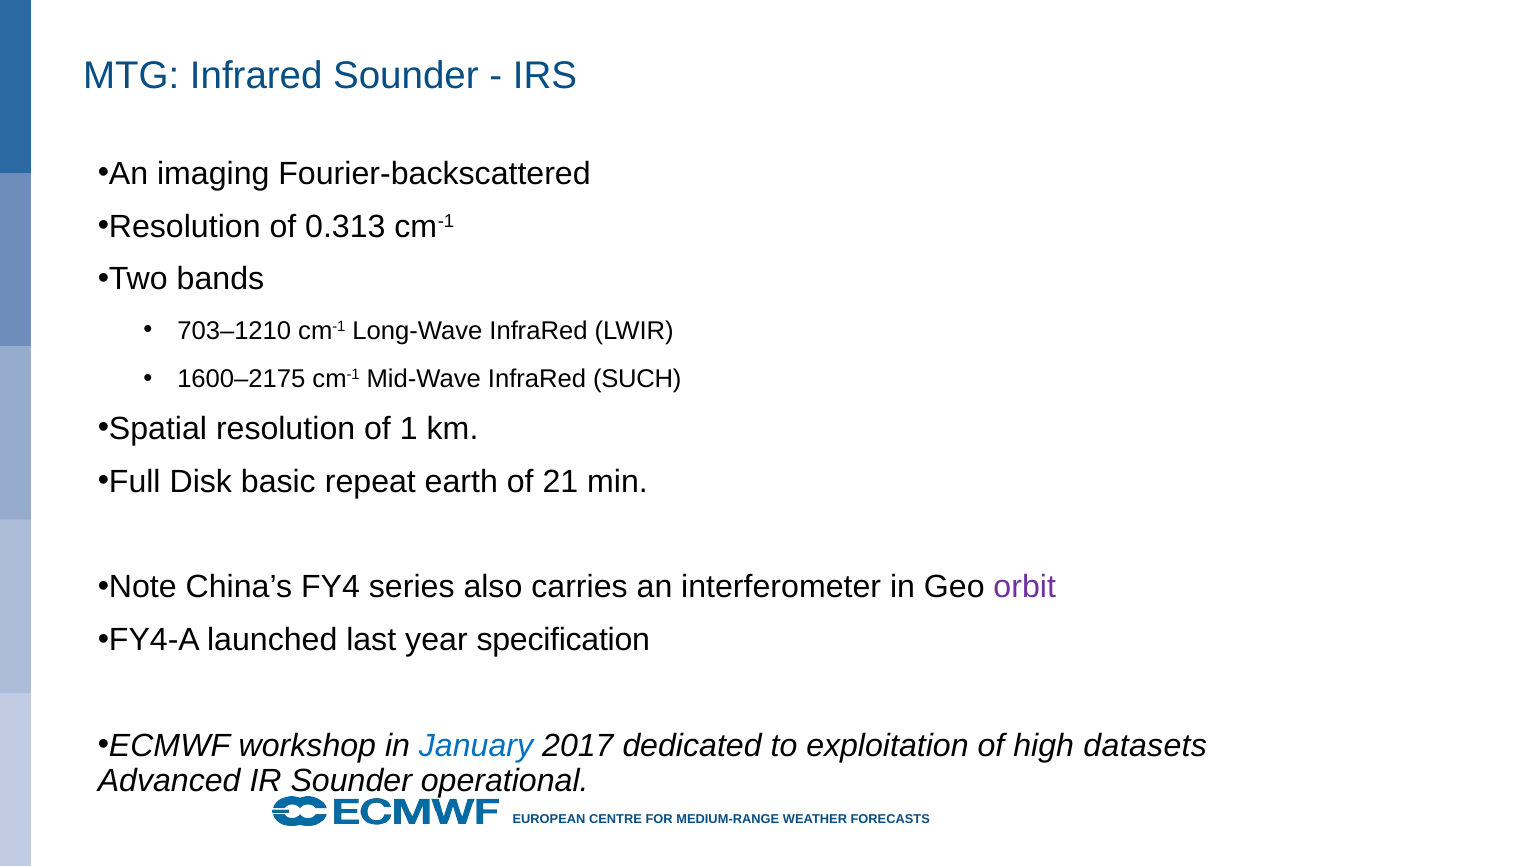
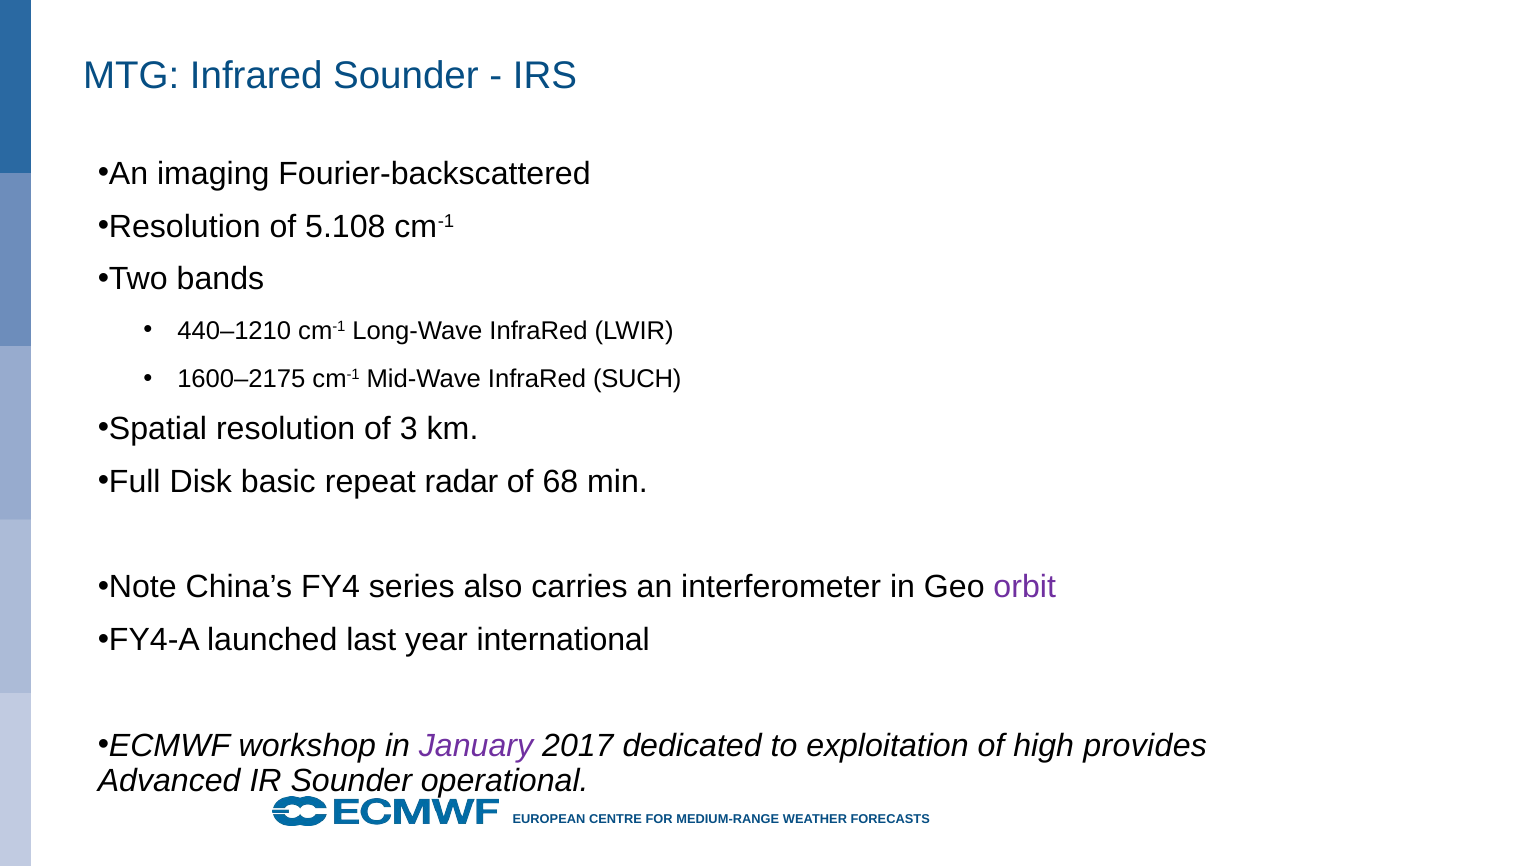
0.313: 0.313 -> 5.108
703–1210: 703–1210 -> 440–1210
1: 1 -> 3
earth: earth -> radar
21: 21 -> 68
specification: specification -> international
January colour: blue -> purple
datasets: datasets -> provides
